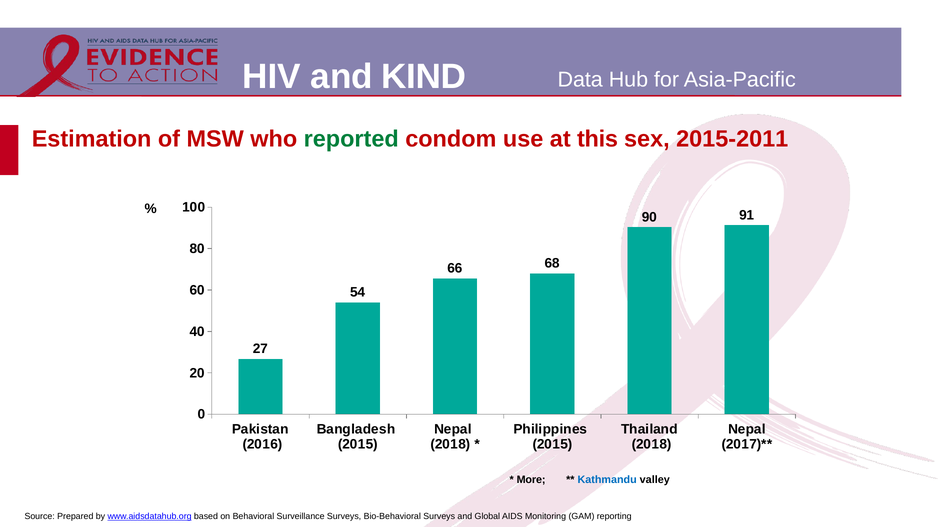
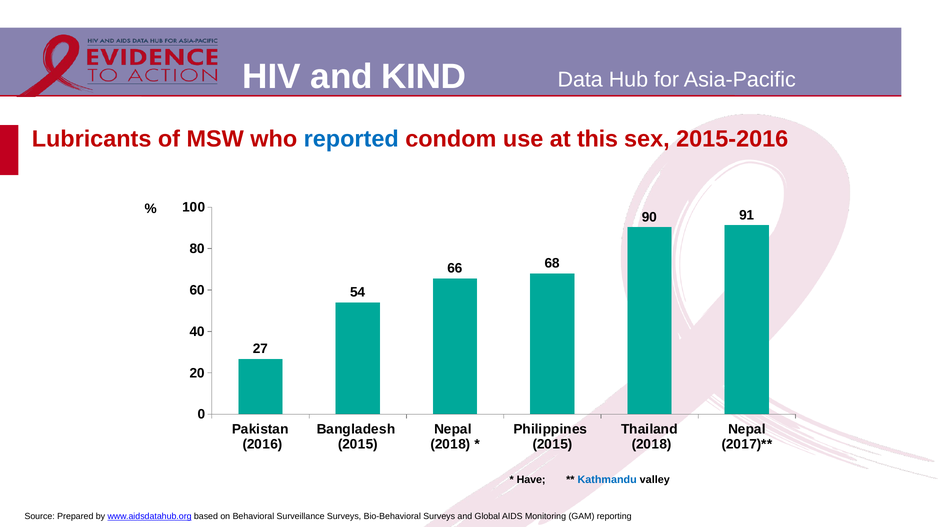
Estimation: Estimation -> Lubricants
reported colour: green -> blue
2015-2011: 2015-2011 -> 2015-2016
More: More -> Have
